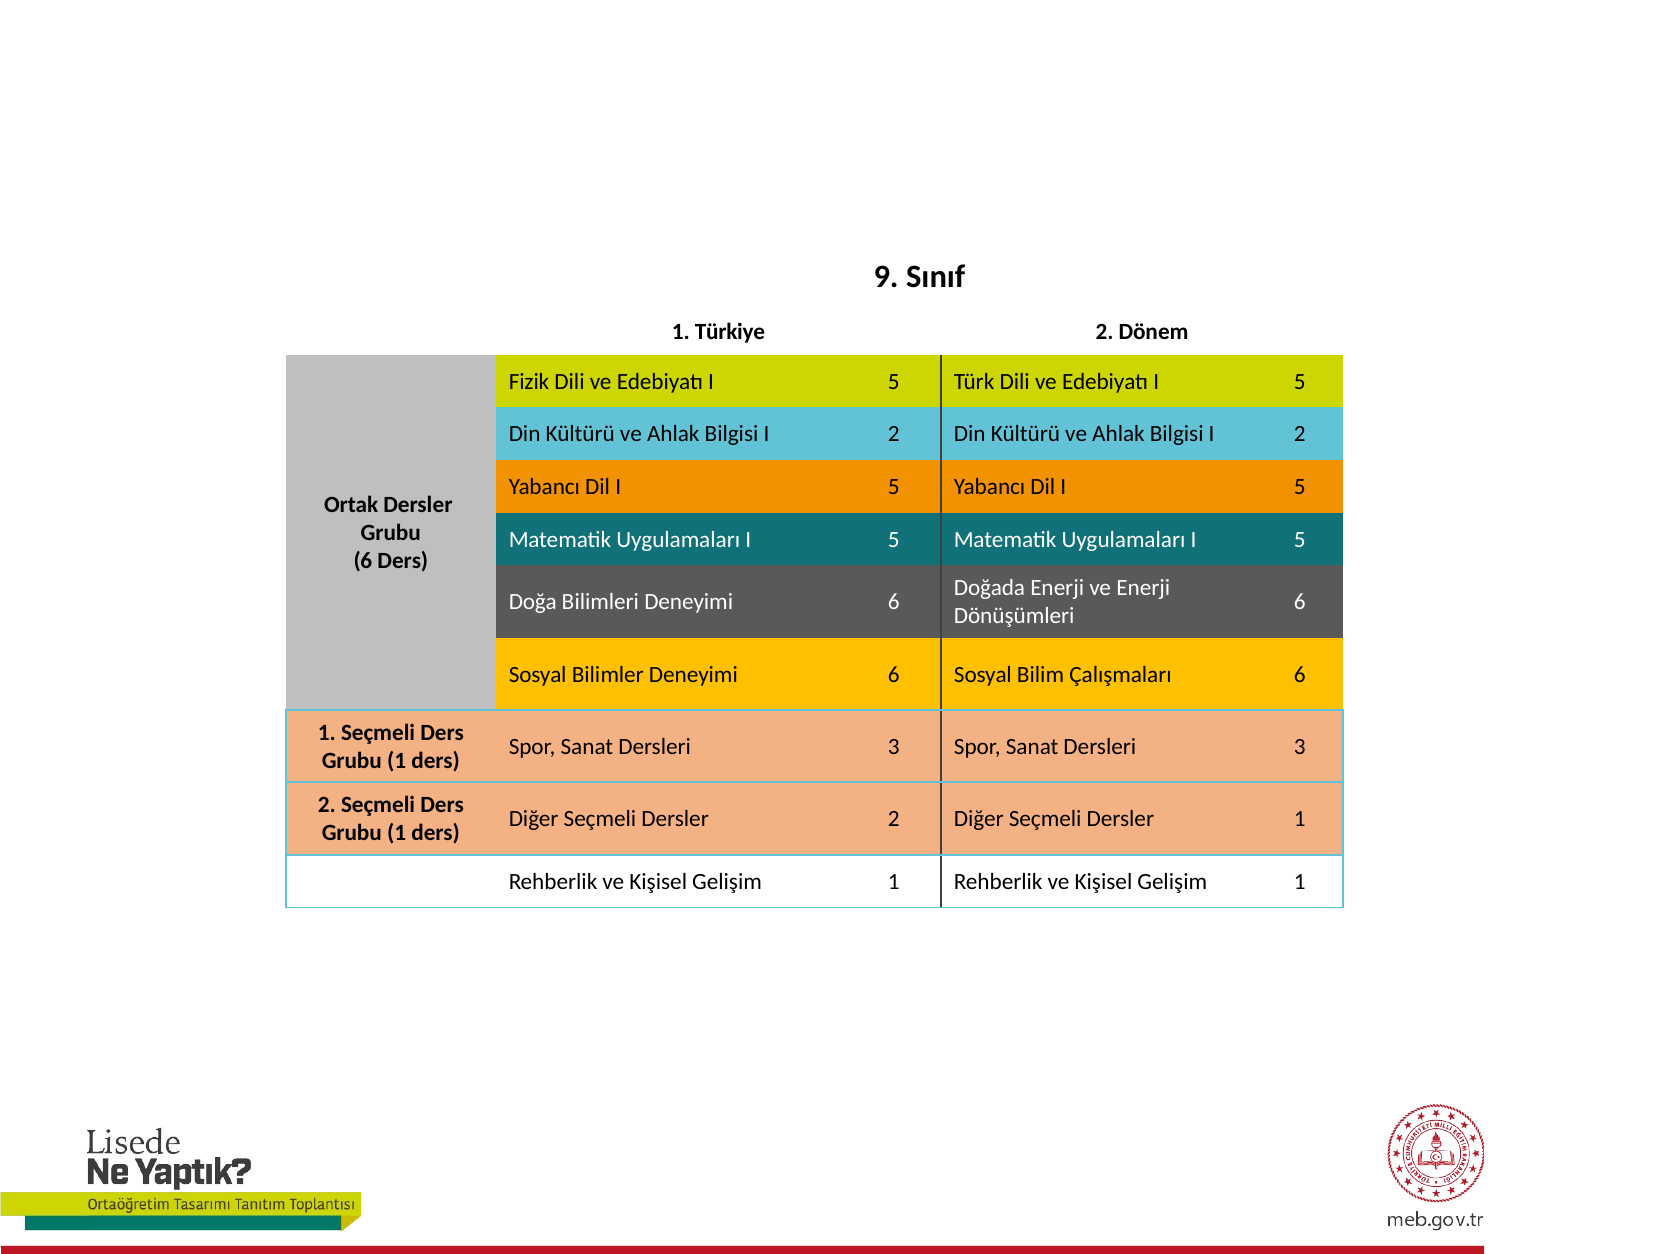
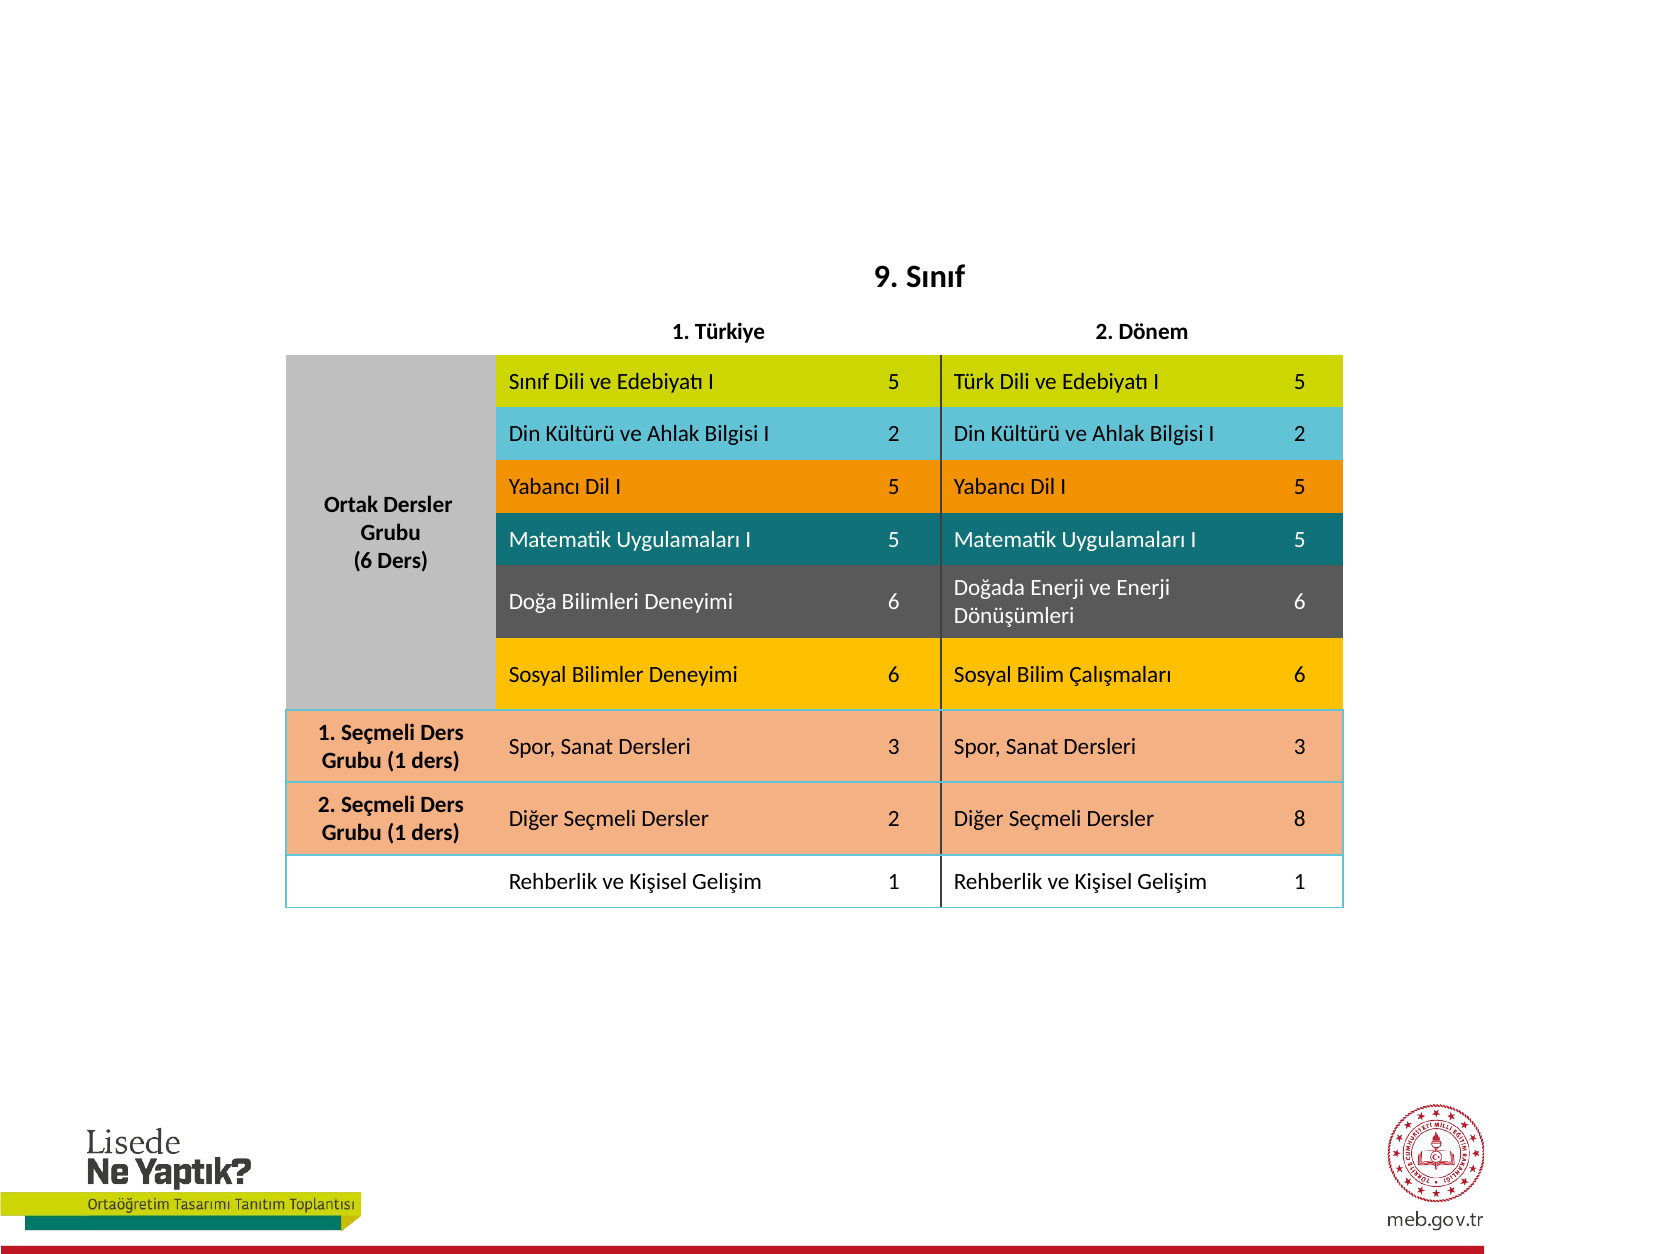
Fizik at (529, 382): Fizik -> Sınıf
Dersler 1: 1 -> 8
